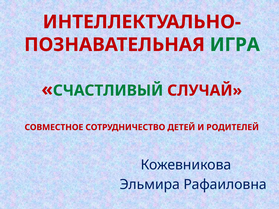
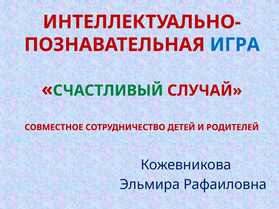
ИГРА colour: green -> blue
